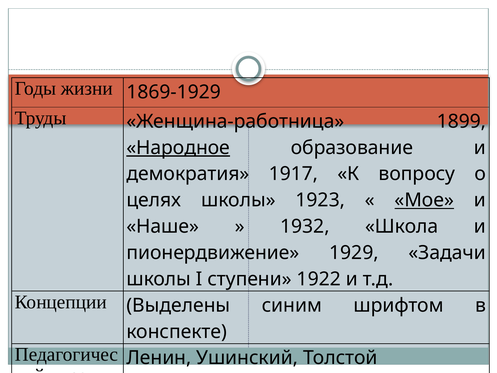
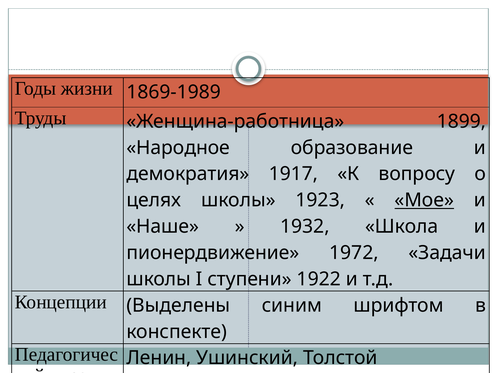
1869-1929: 1869-1929 -> 1869-1989
Народное underline: present -> none
1929: 1929 -> 1972
